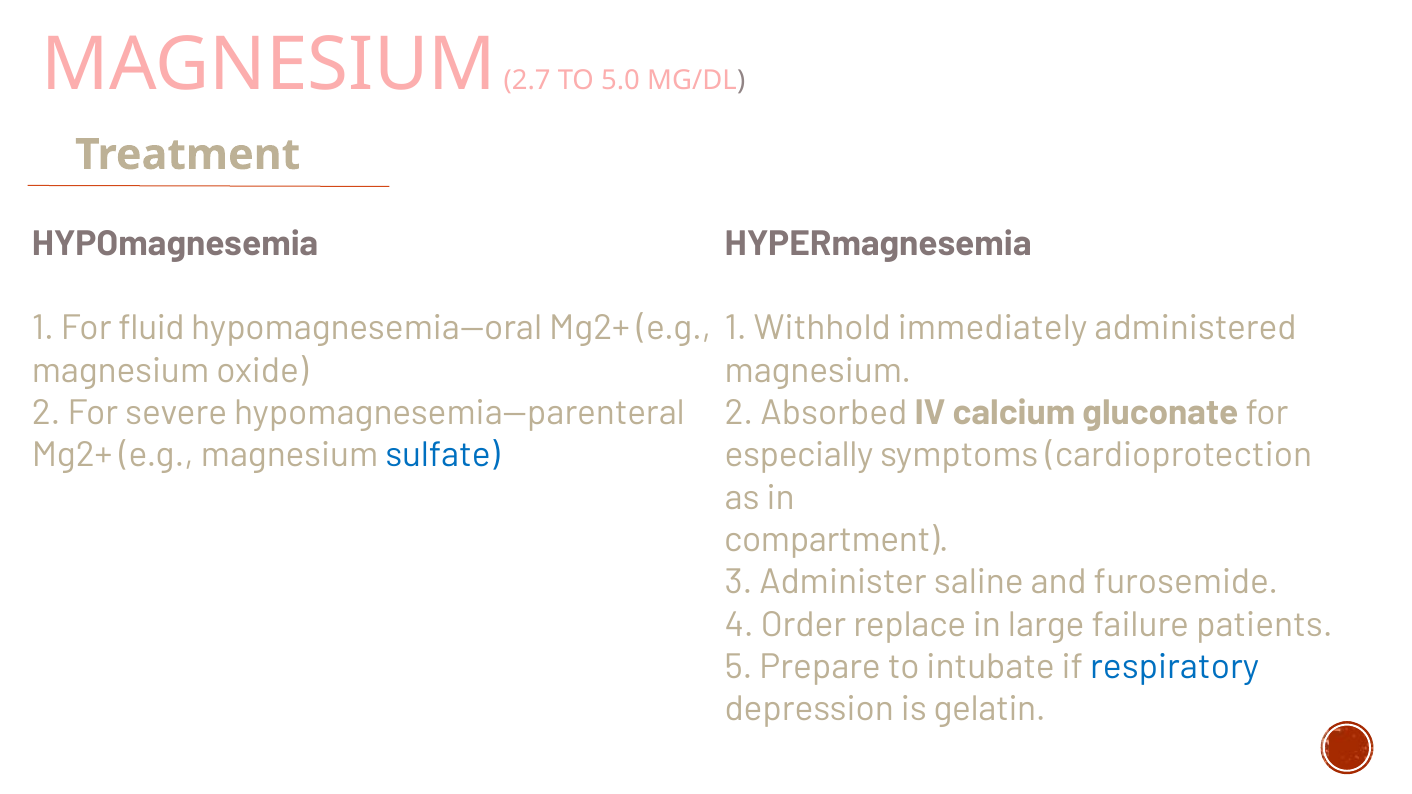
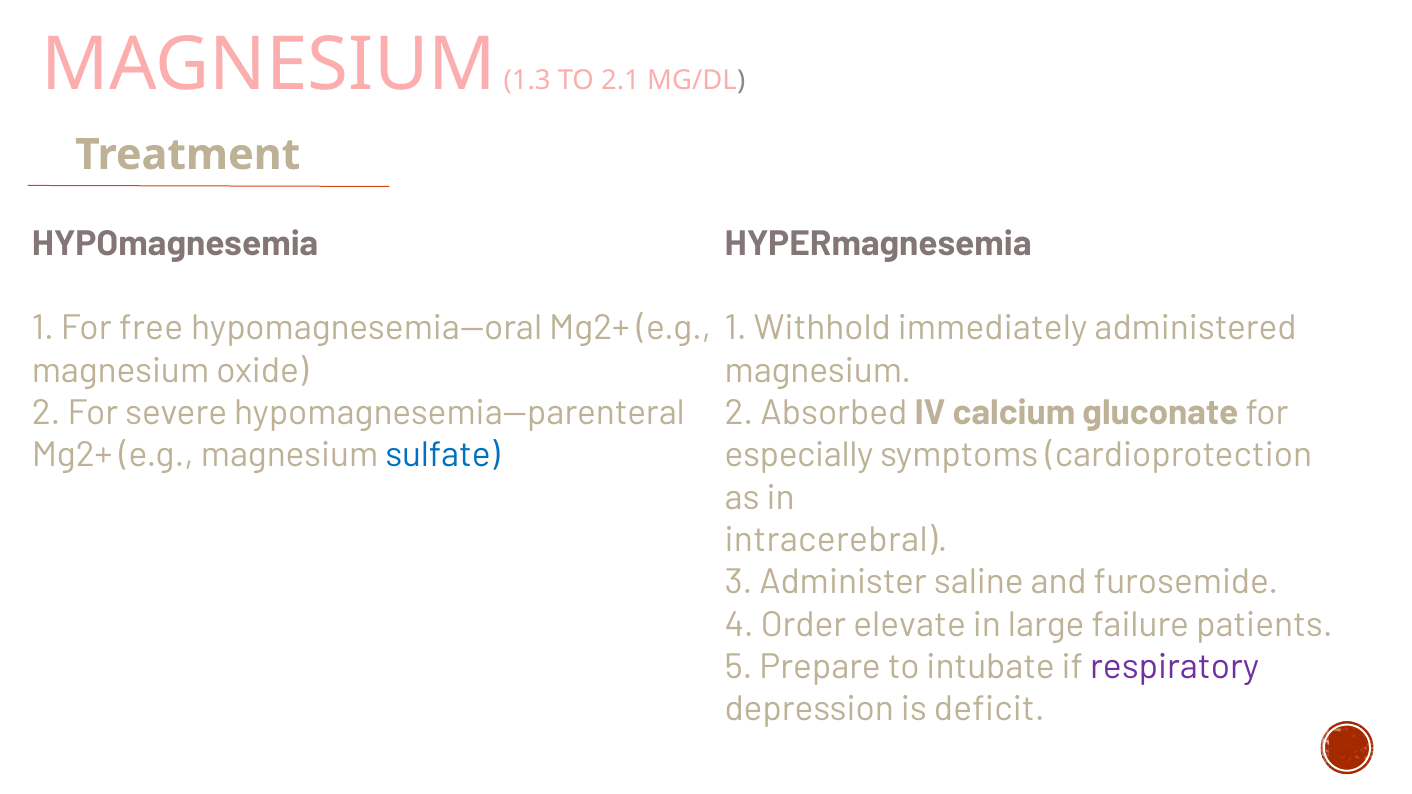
2.7: 2.7 -> 1.3
5.0: 5.0 -> 2.1
fluid: fluid -> free
compartment: compartment -> intracerebral
replace: replace -> elevate
respiratory colour: blue -> purple
gelatin: gelatin -> deficit
